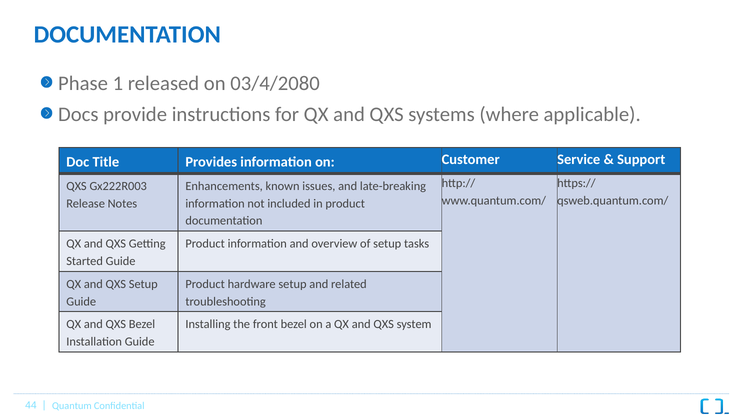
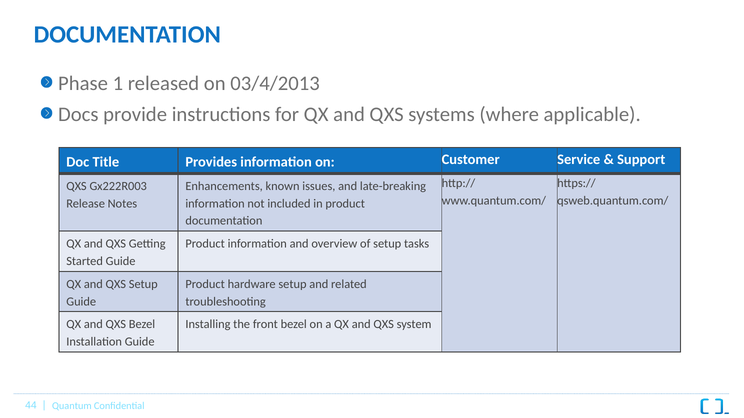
03/4/2080: 03/4/2080 -> 03/4/2013
